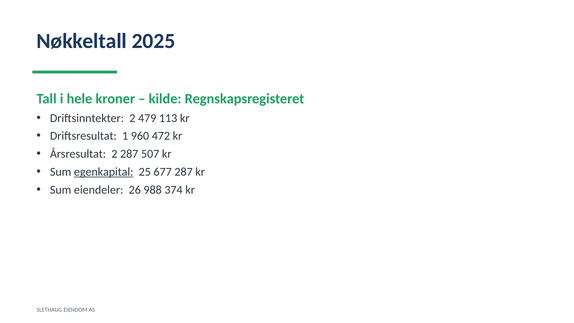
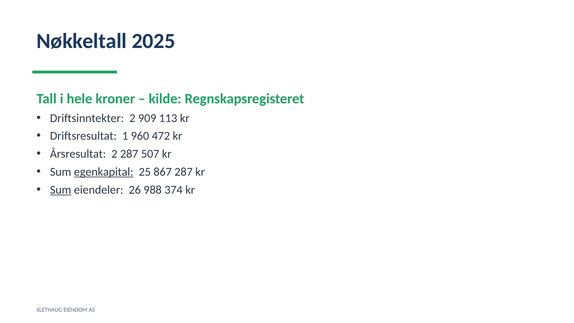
479: 479 -> 909
677: 677 -> 867
Sum at (61, 190) underline: none -> present
